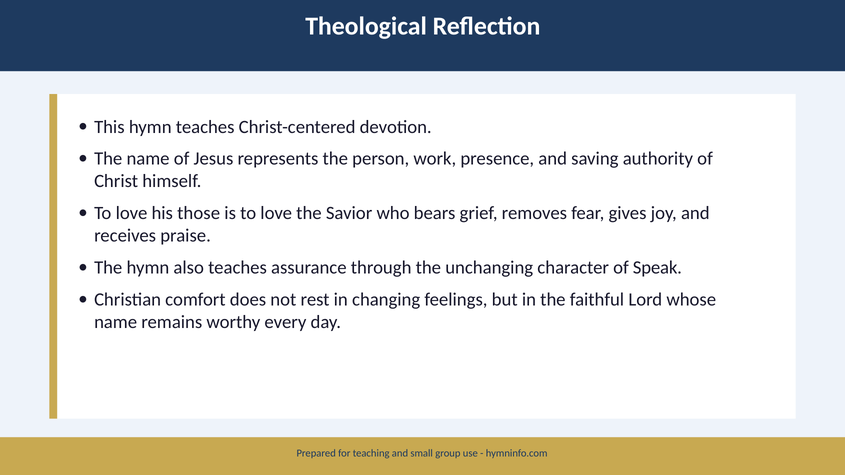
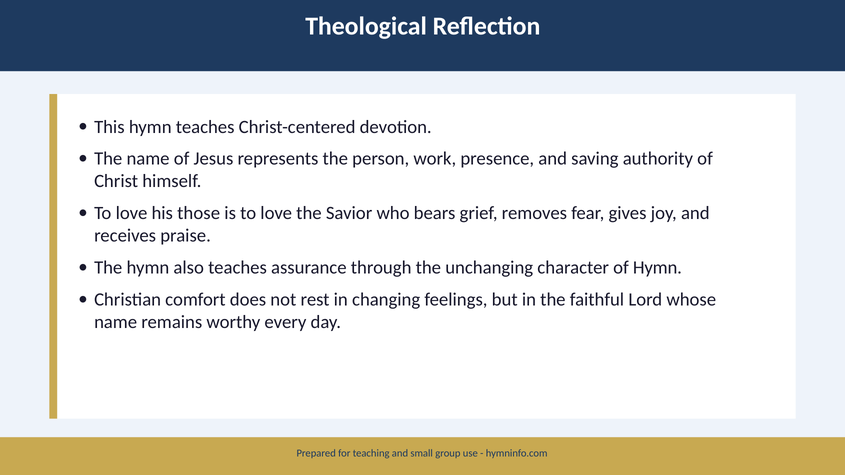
of Speak: Speak -> Hymn
